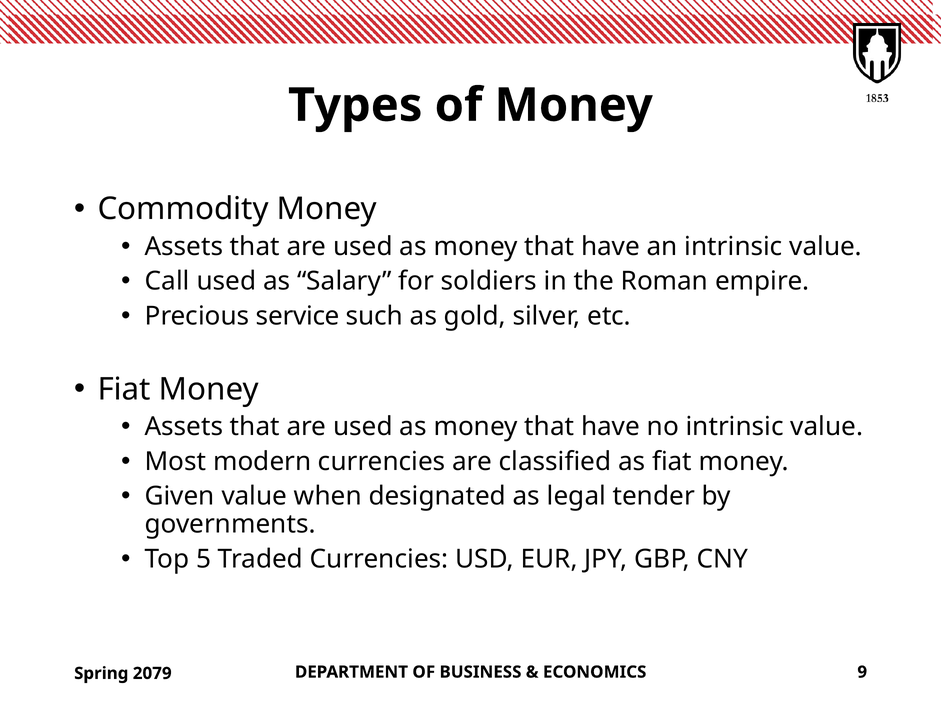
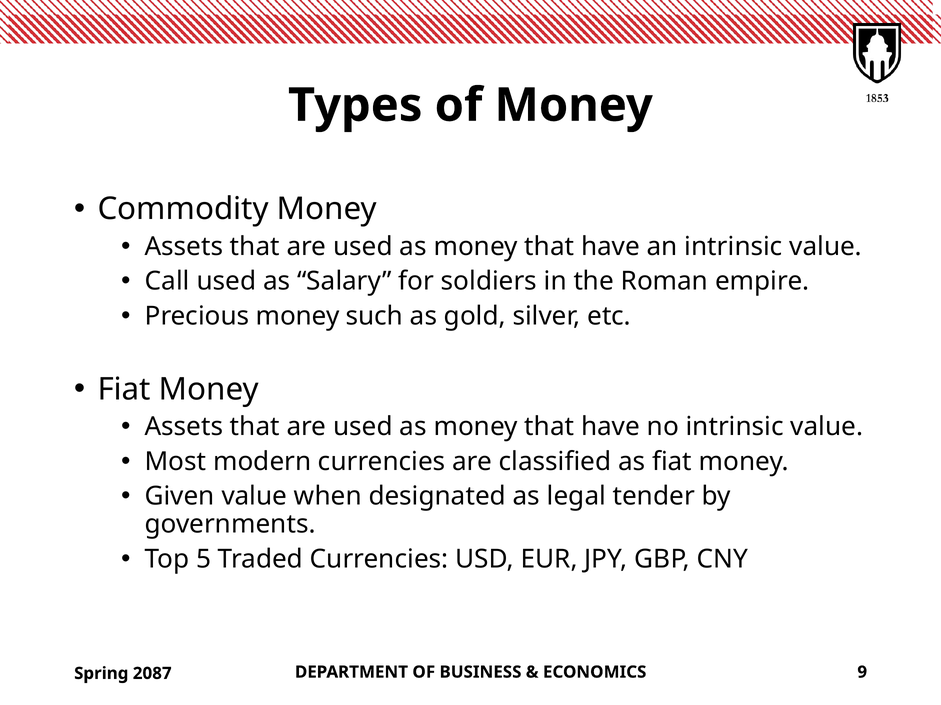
Precious service: service -> money
2079: 2079 -> 2087
